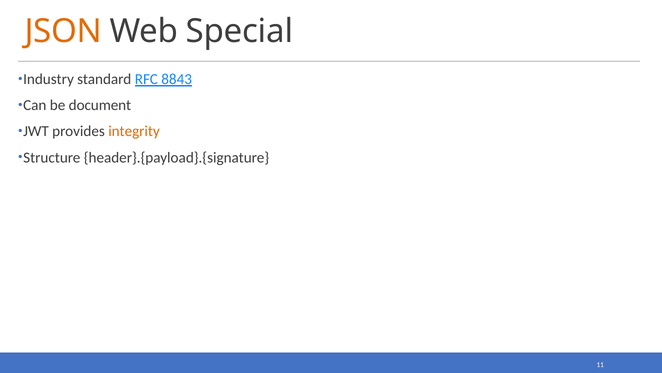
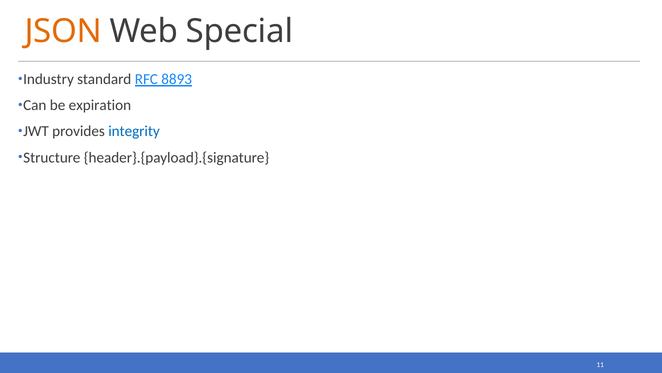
8843: 8843 -> 8893
document: document -> expiration
integrity colour: orange -> blue
